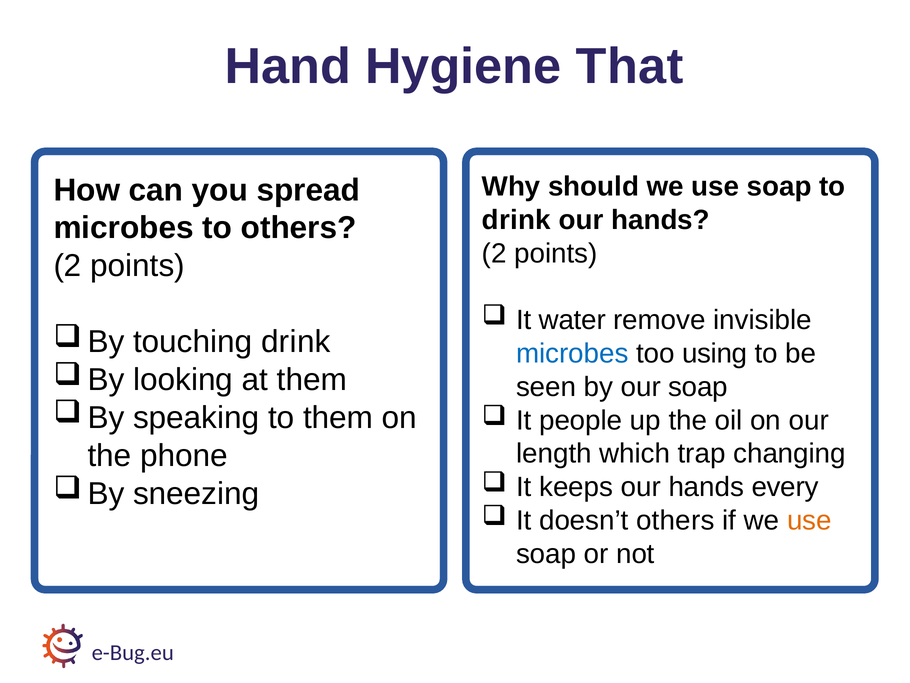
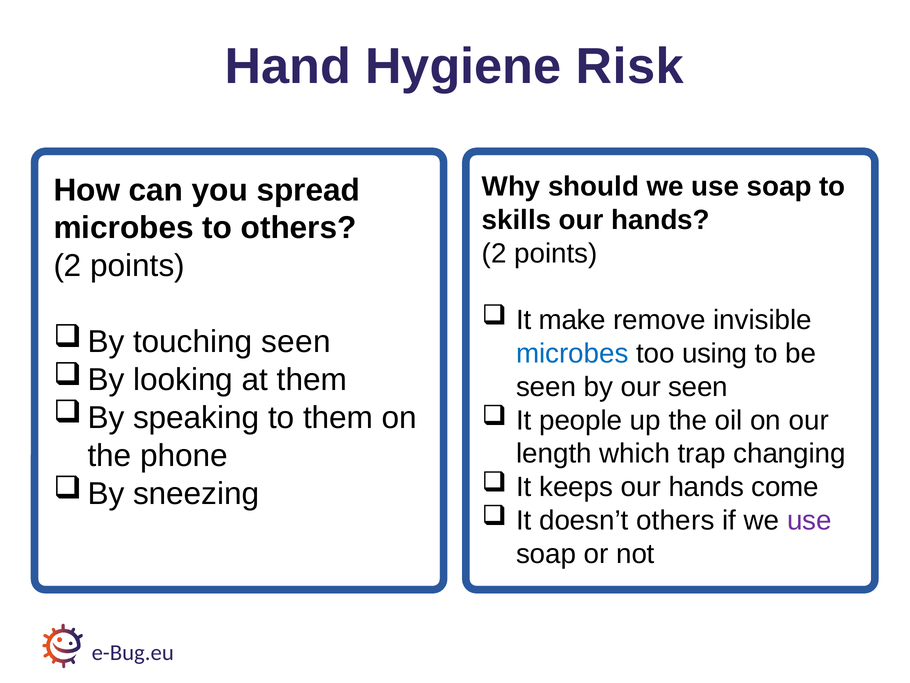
That: That -> Risk
drink at (516, 220): drink -> skills
water: water -> make
touching drink: drink -> seen
our soap: soap -> seen
every: every -> come
use at (809, 520) colour: orange -> purple
